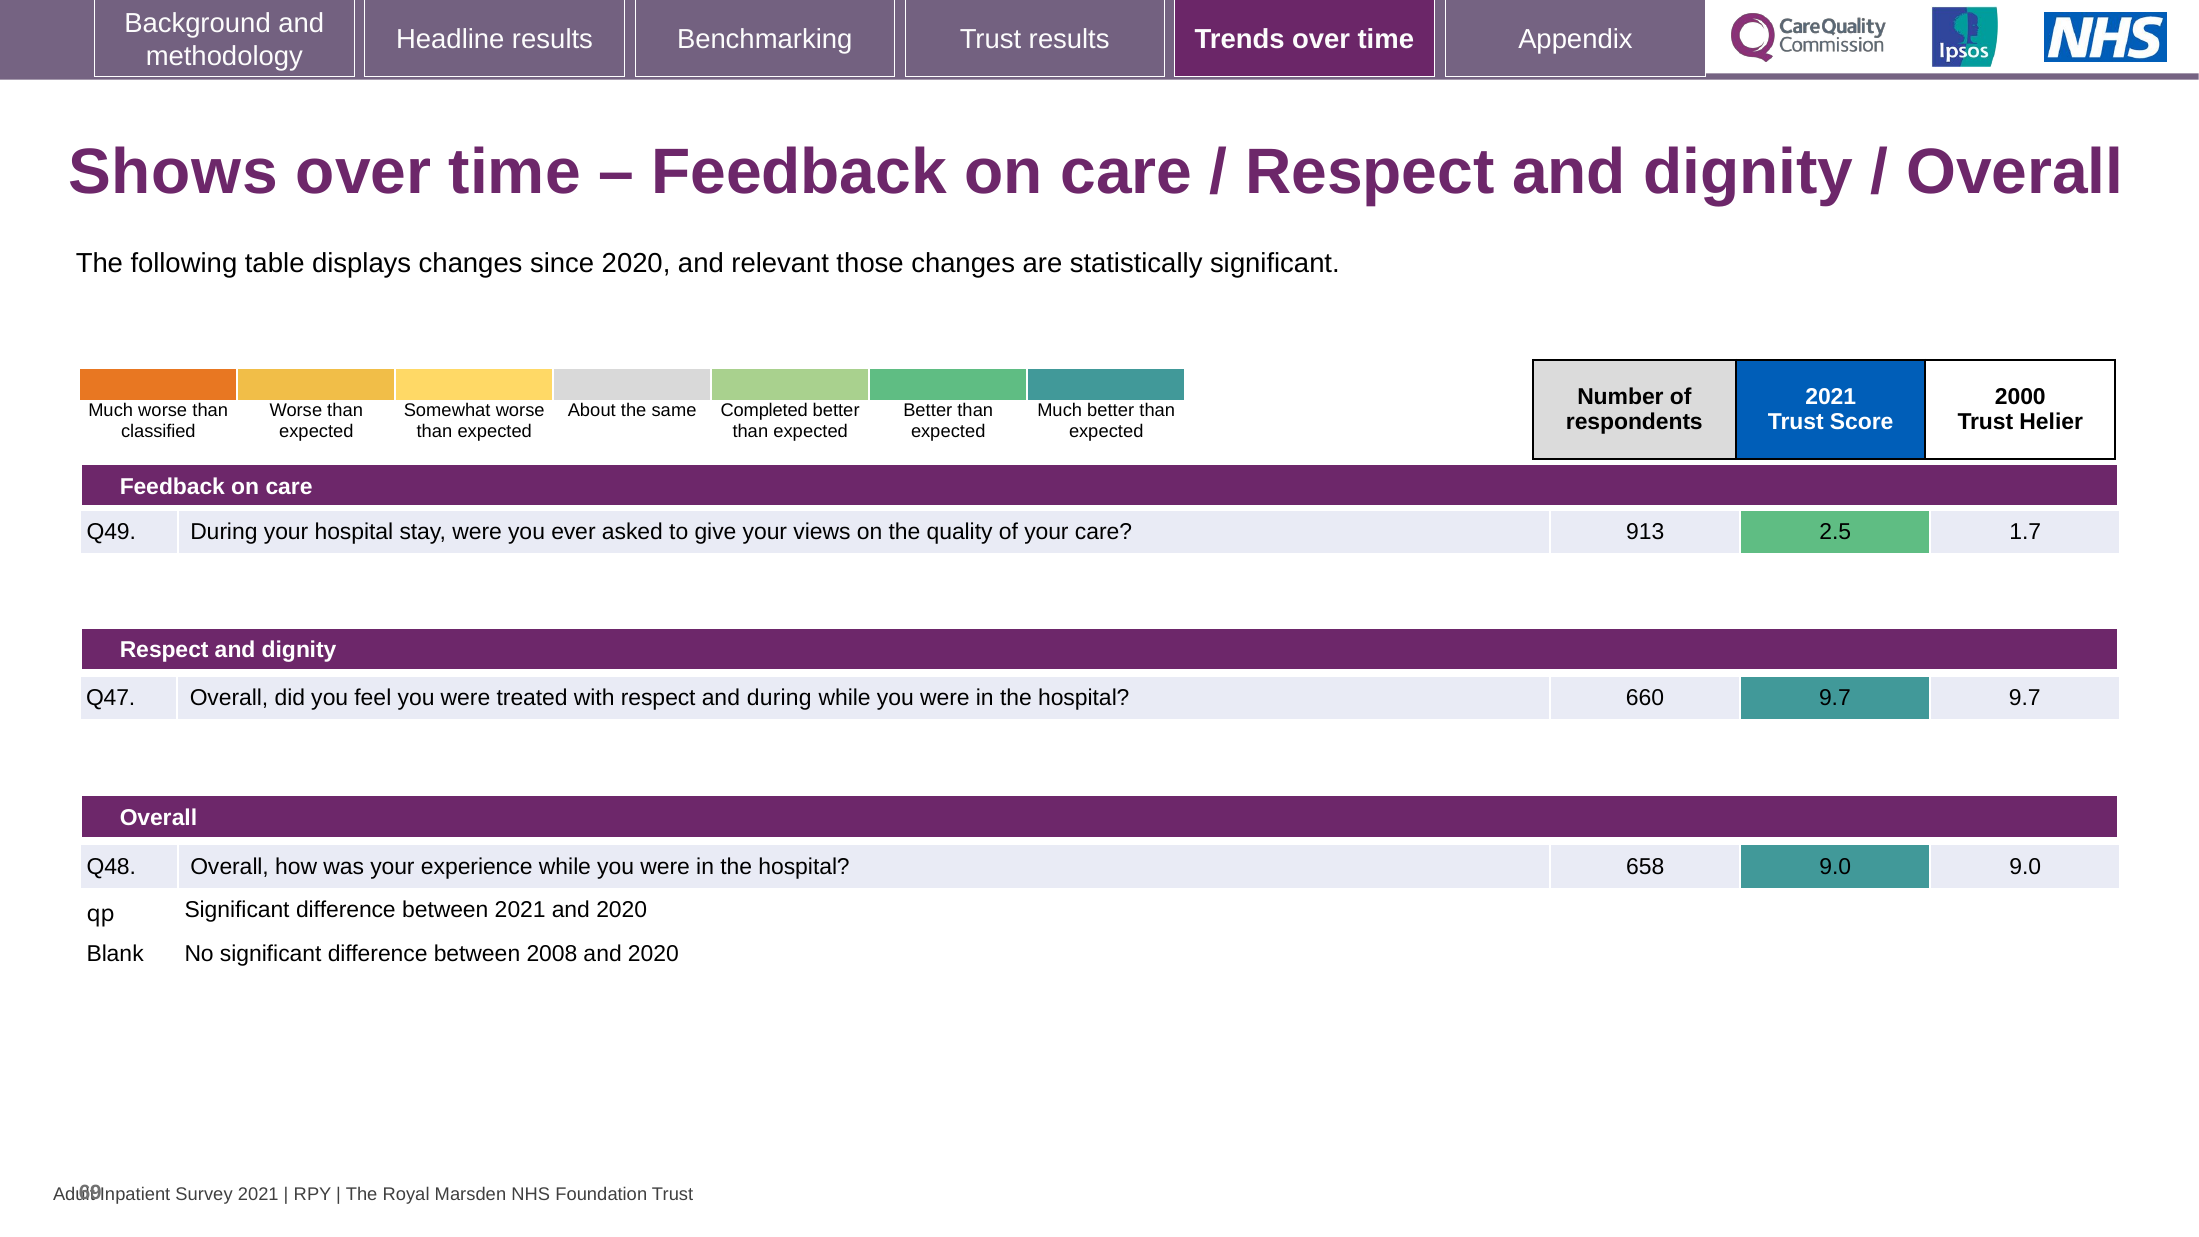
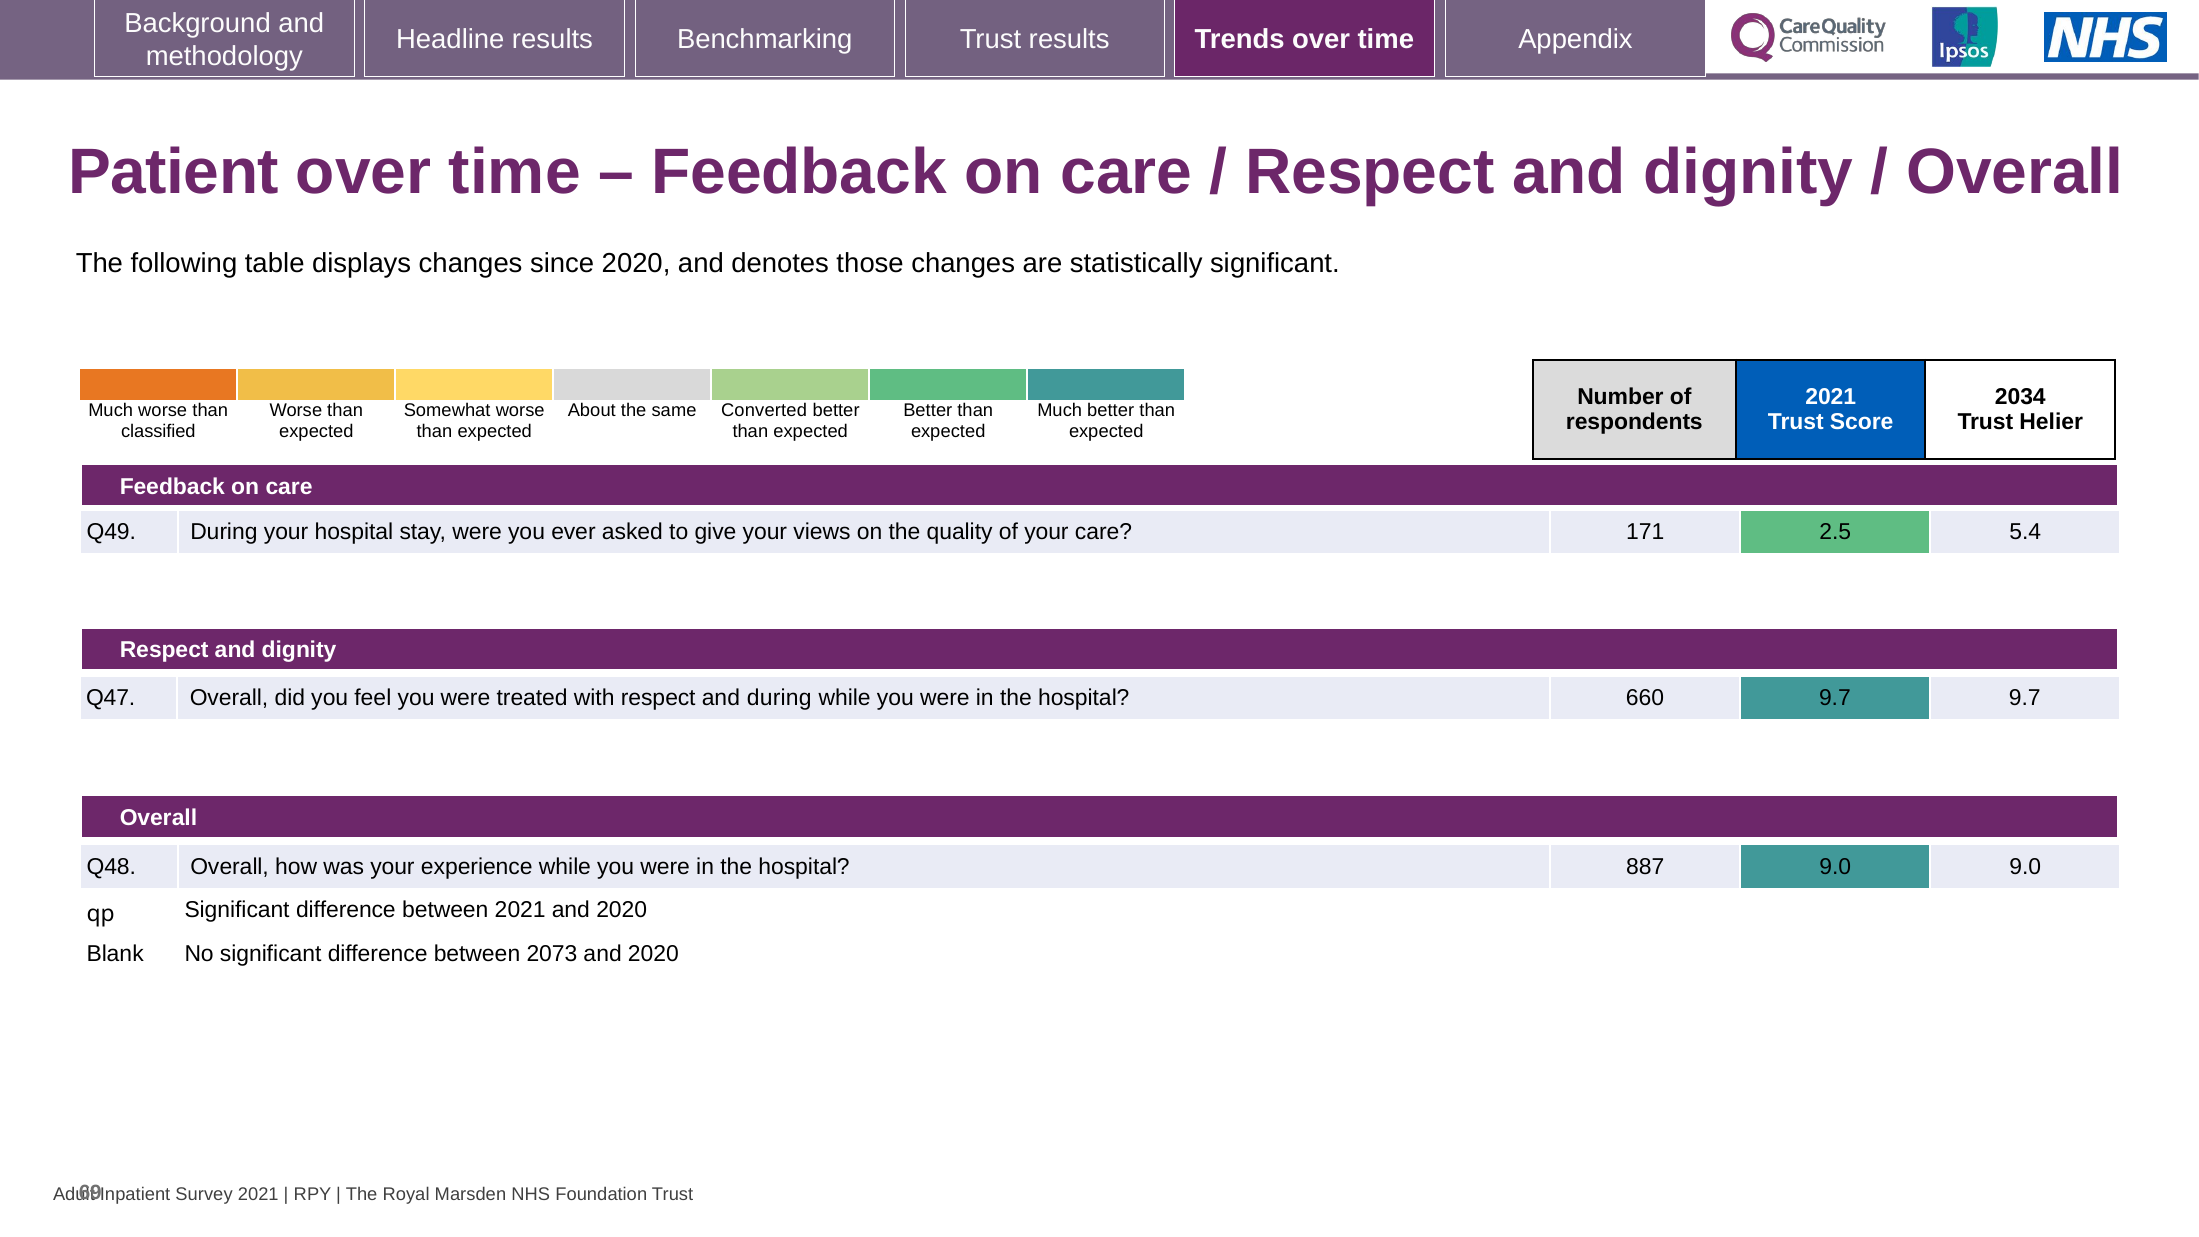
Shows: Shows -> Patient
relevant: relevant -> denotes
2000: 2000 -> 2034
Completed: Completed -> Converted
913: 913 -> 171
1.7: 1.7 -> 5.4
658: 658 -> 887
2008: 2008 -> 2073
